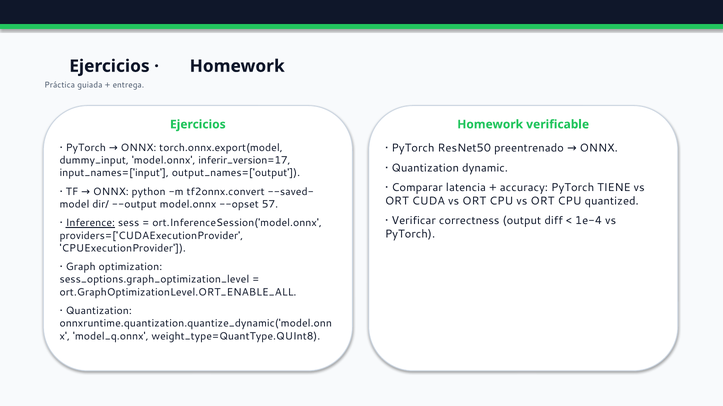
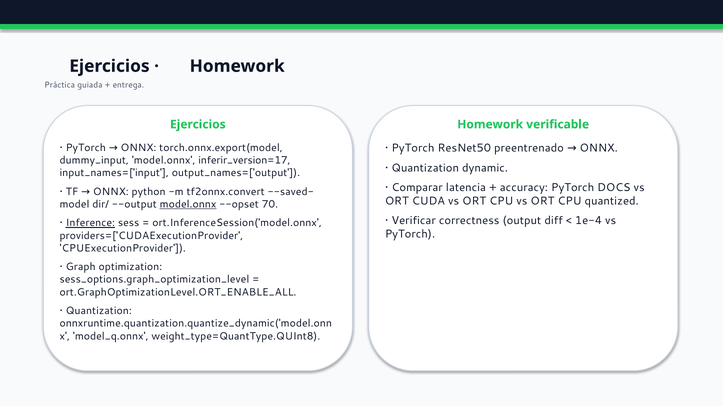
TIENE: TIENE -> DOCS
model.onnx at (188, 205) underline: none -> present
57: 57 -> 70
